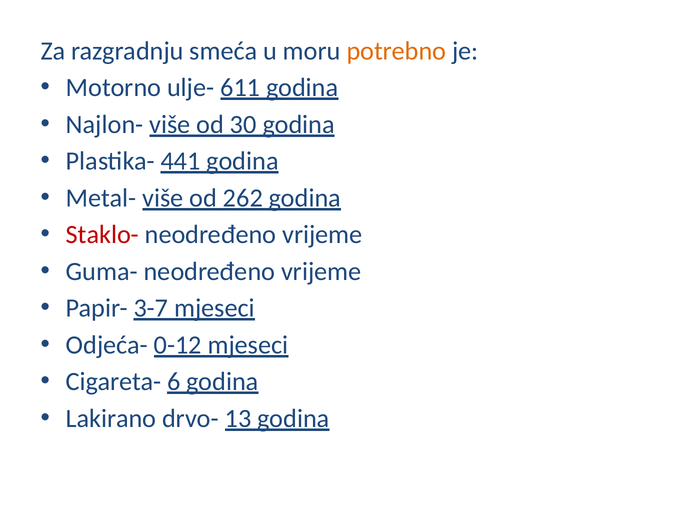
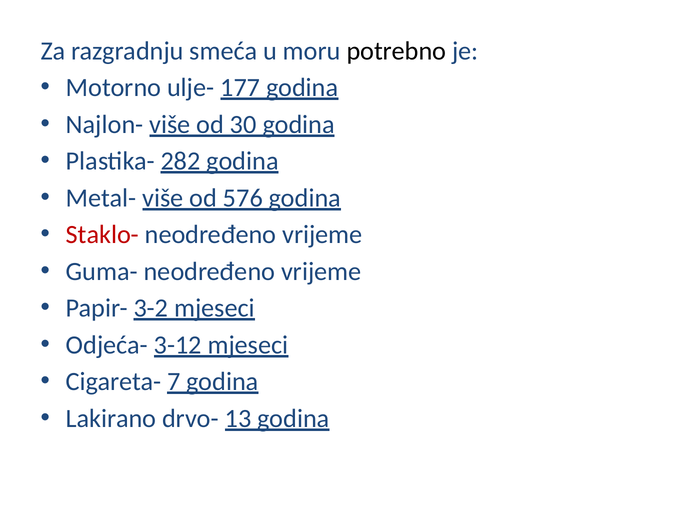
potrebno colour: orange -> black
611: 611 -> 177
441: 441 -> 282
262: 262 -> 576
3-7: 3-7 -> 3-2
0-12: 0-12 -> 3-12
6: 6 -> 7
